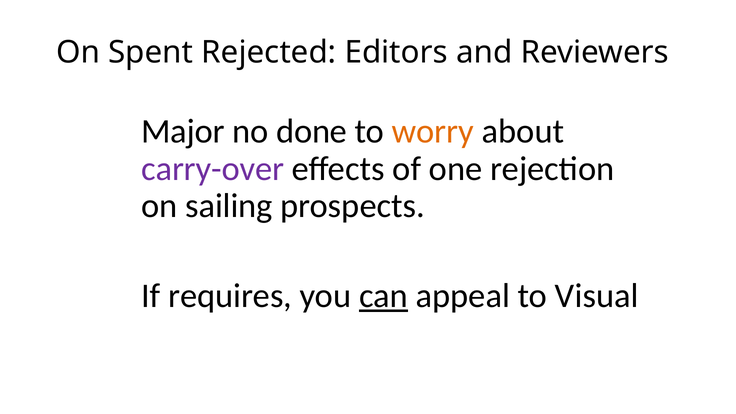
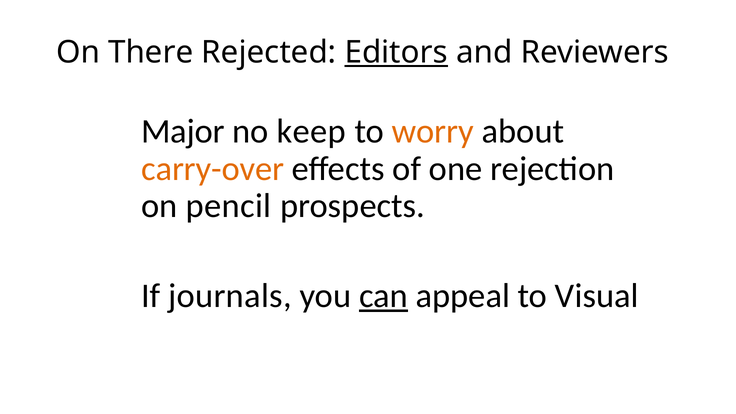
Spent: Spent -> There
Editors underline: none -> present
done: done -> keep
carry-over colour: purple -> orange
sailing: sailing -> pencil
requires: requires -> journals
